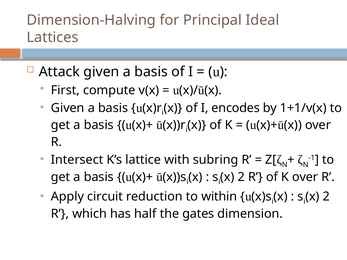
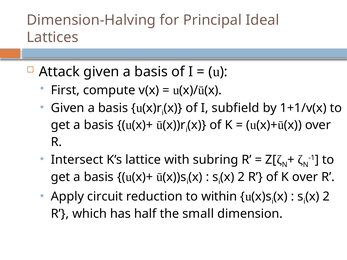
encodes: encodes -> subfield
gates: gates -> small
